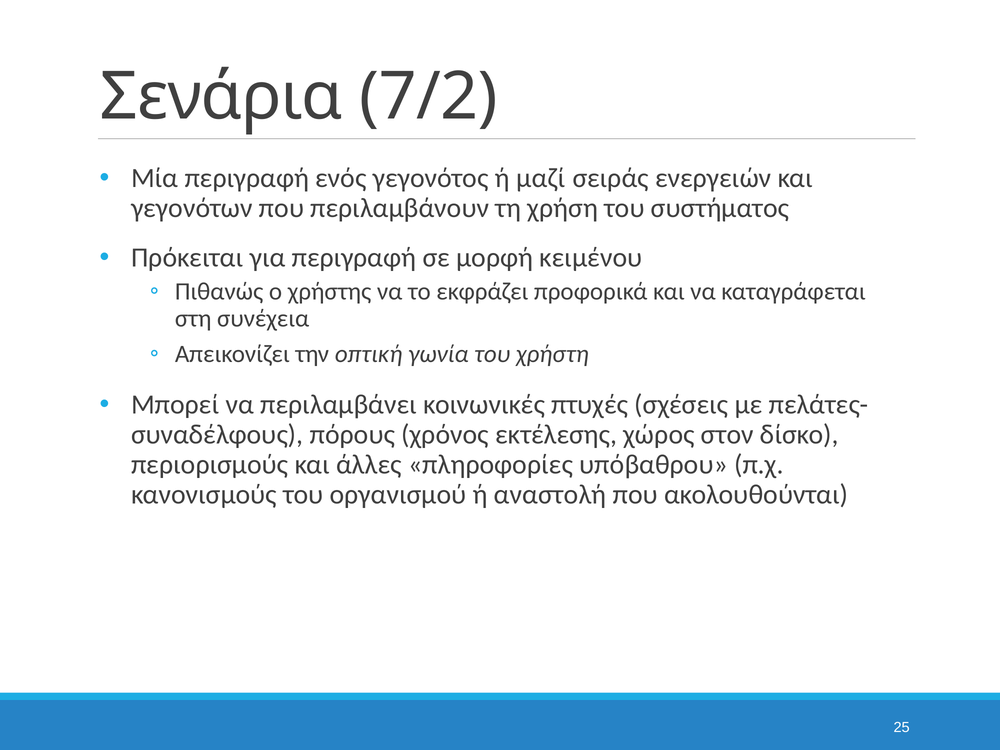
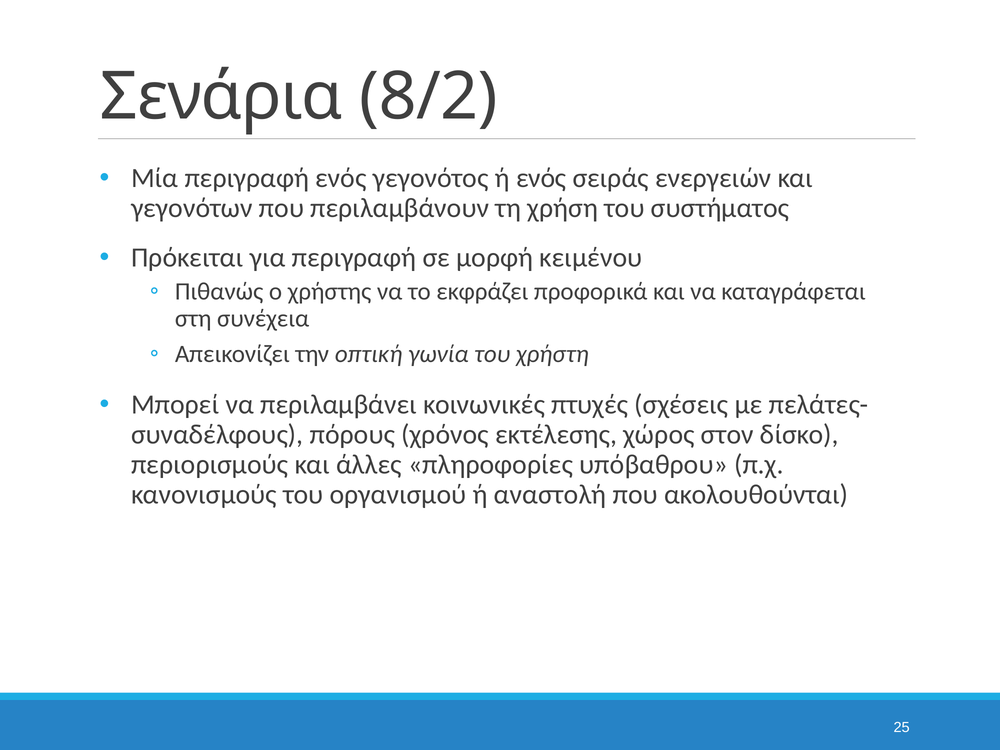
7/2: 7/2 -> 8/2
ή μαζί: μαζί -> ενός
